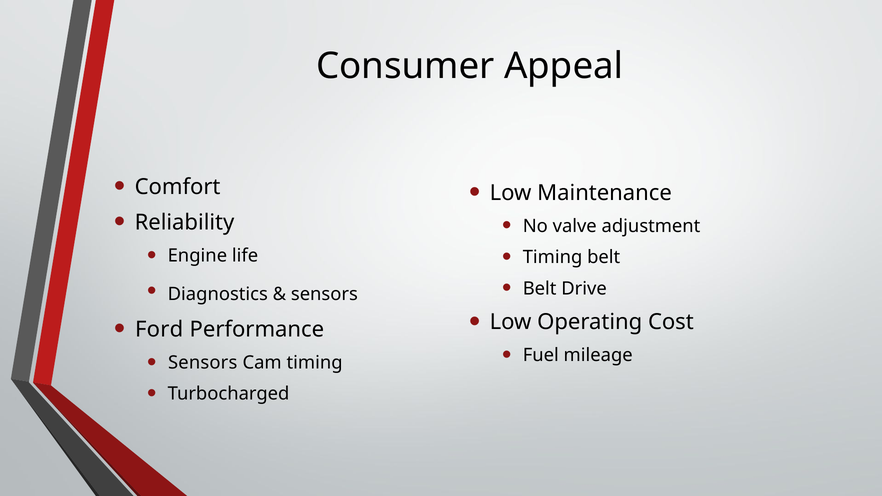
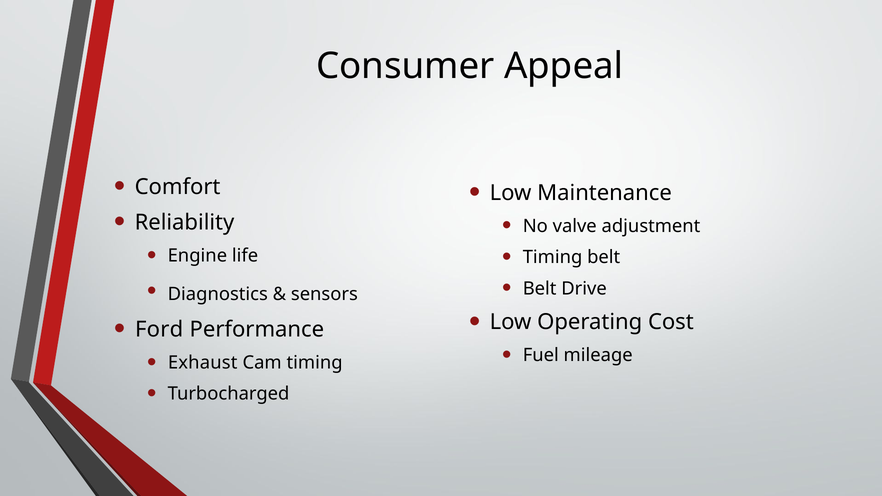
Sensors at (203, 363): Sensors -> Exhaust
